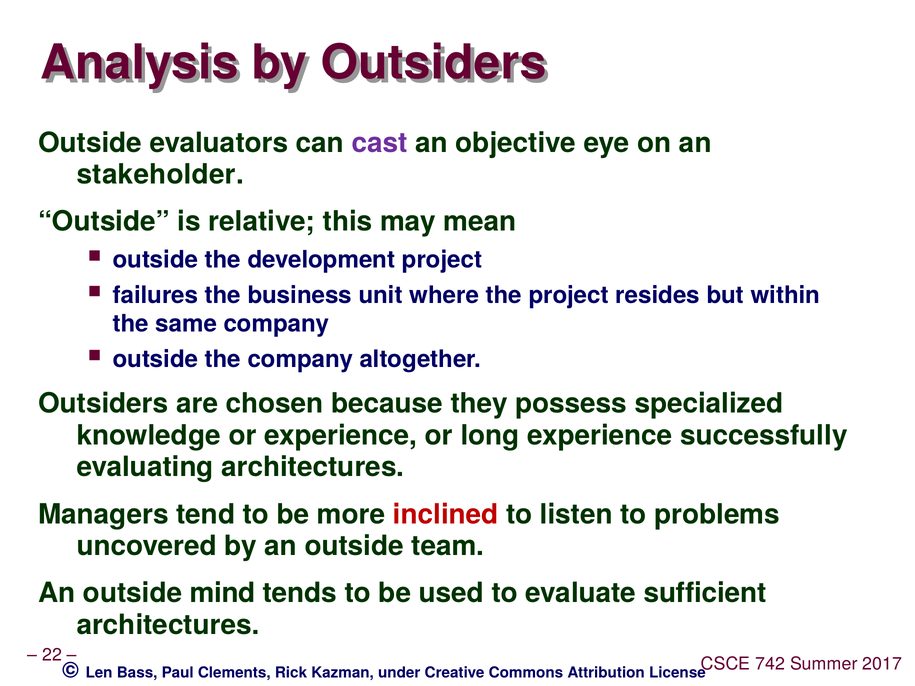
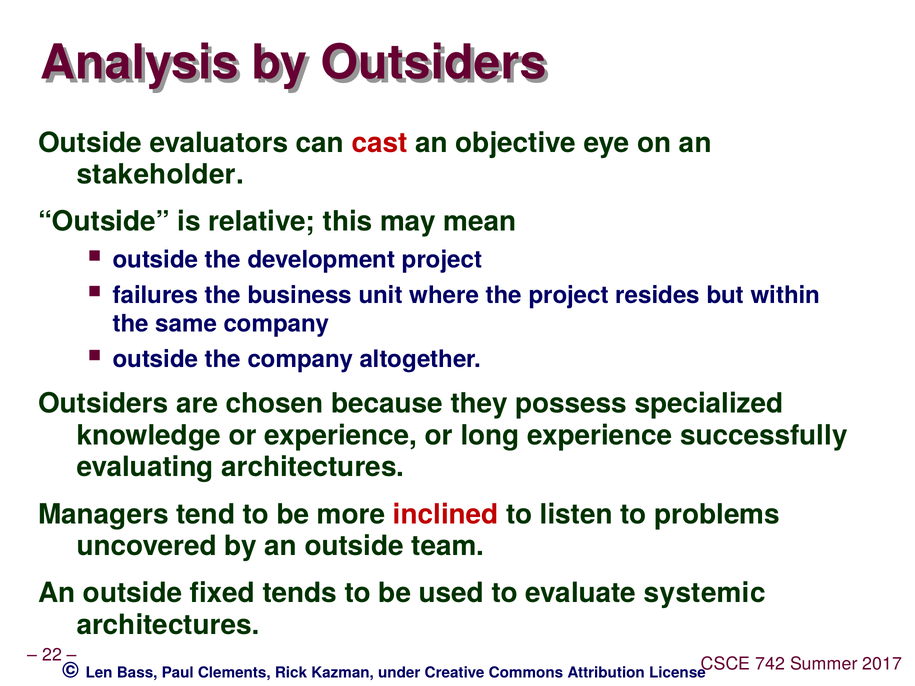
cast colour: purple -> red
mind: mind -> fixed
sufficient: sufficient -> systemic
